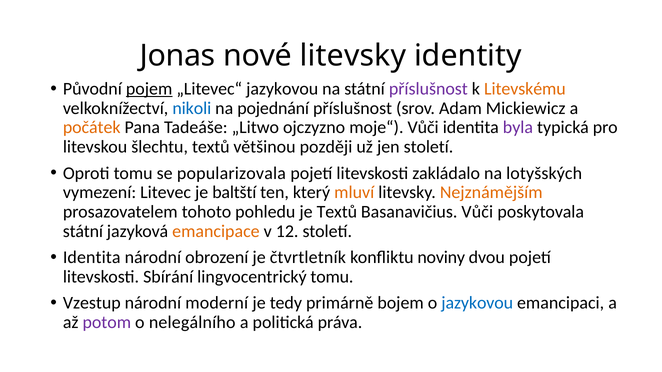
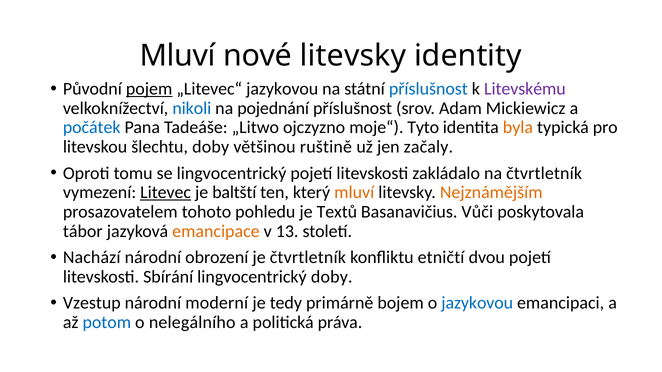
Jonas at (178, 56): Jonas -> Mluví
příslušnost at (428, 89) colour: purple -> blue
Litevskému colour: orange -> purple
počátek colour: orange -> blue
moje“ Vůči: Vůči -> Tyto
byla colour: purple -> orange
šlechtu textů: textů -> doby
později: později -> ruštině
jen století: století -> začaly
se popularizovala: popularizovala -> lingvocentrický
na lotyšských: lotyšských -> čtvrtletník
Litevec underline: none -> present
státní at (83, 231): státní -> tábor
12: 12 -> 13
Identita at (92, 258): Identita -> Nachází
noviny: noviny -> etničtí
lingvocentrický tomu: tomu -> doby
potom colour: purple -> blue
